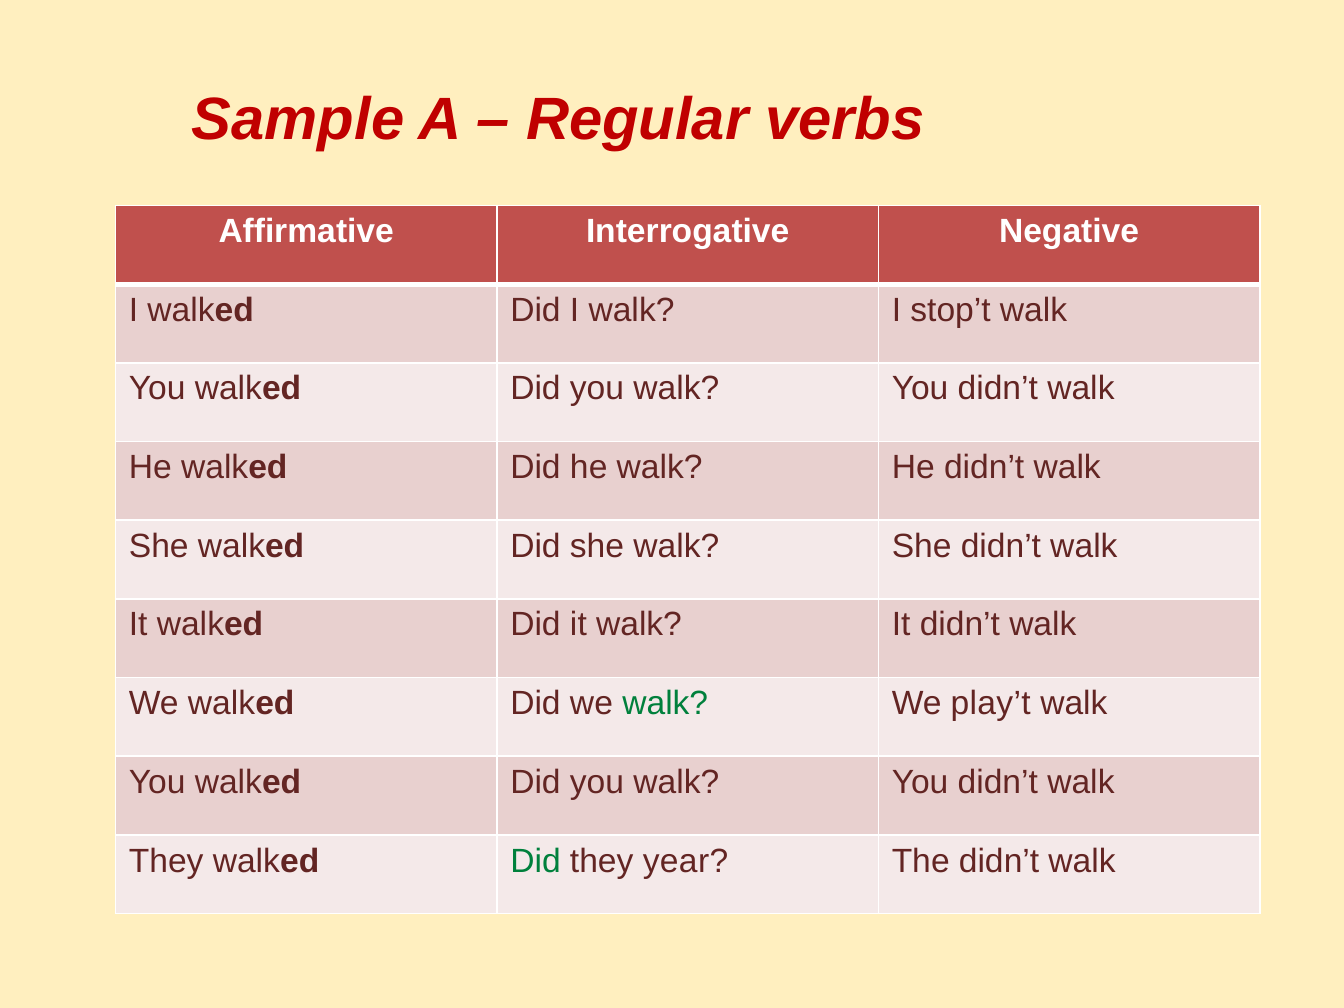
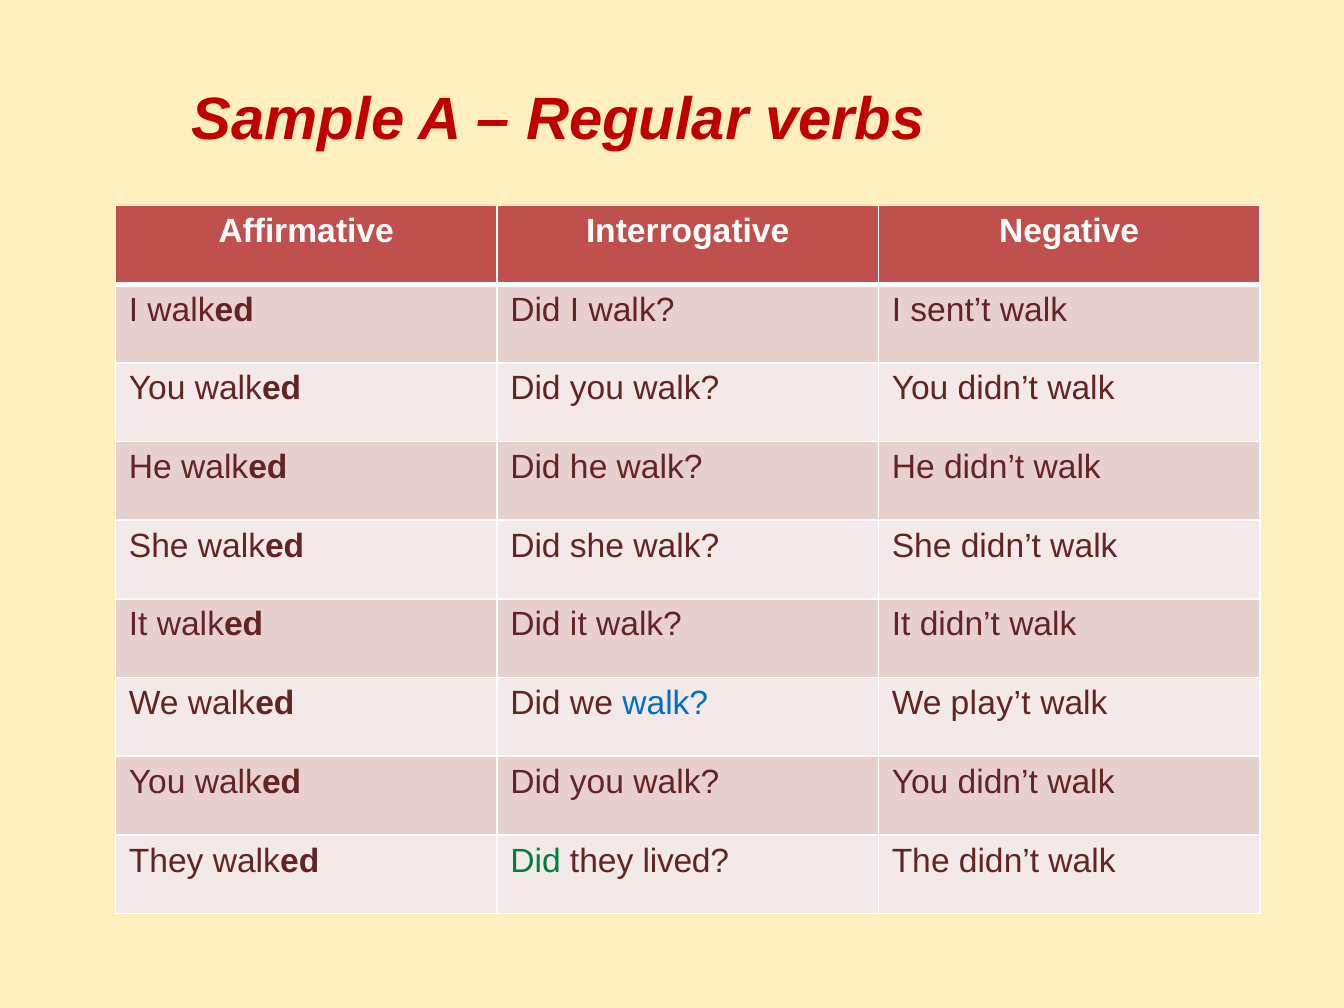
stop’t: stop’t -> sent’t
walk at (665, 704) colour: green -> blue
year: year -> lived
